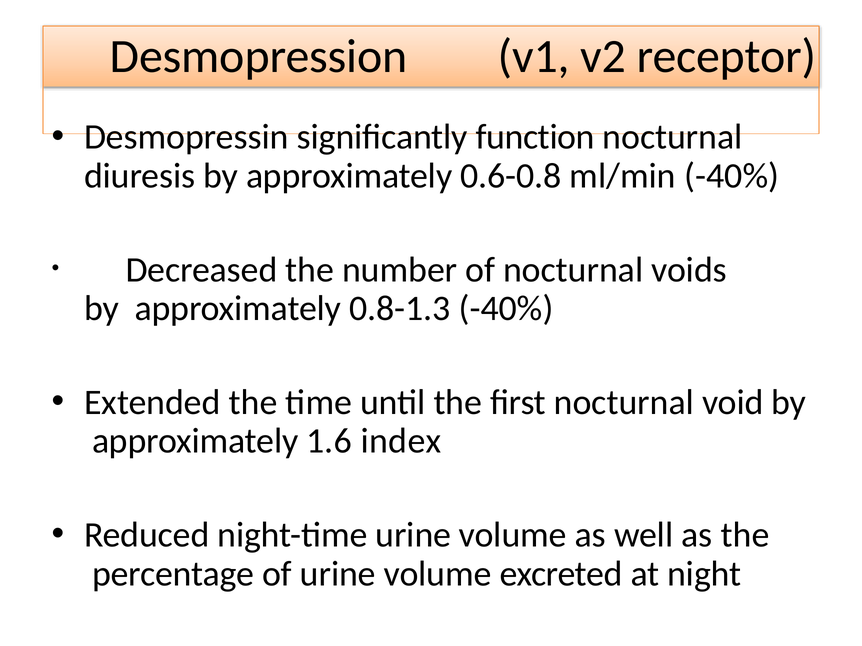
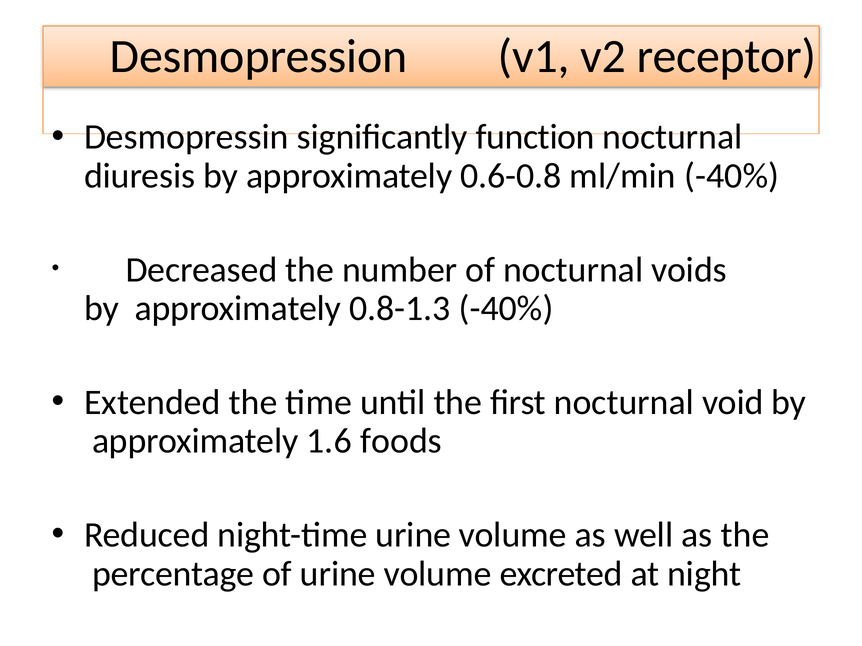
index: index -> foods
